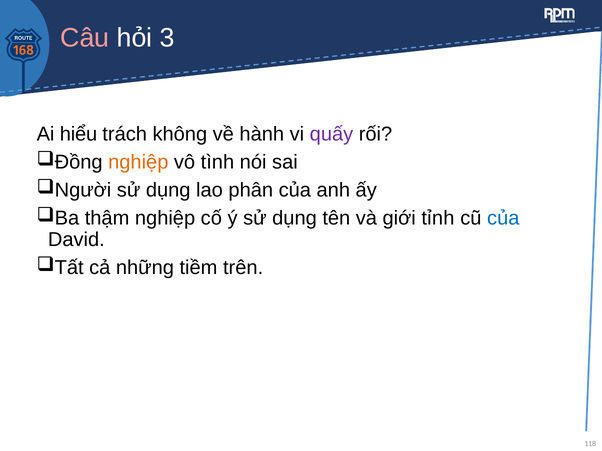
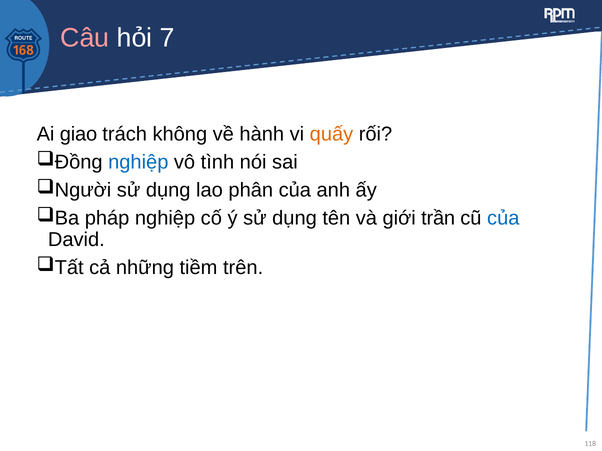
3: 3 -> 7
hiểu: hiểu -> giao
quấy colour: purple -> orange
nghiệp at (138, 162) colour: orange -> blue
thậm: thậm -> pháp
tỉnh: tỉnh -> trần
